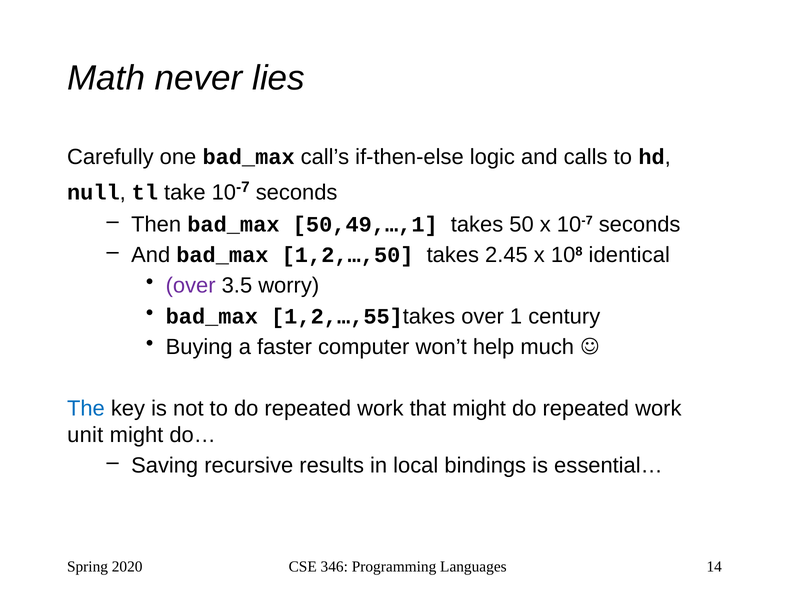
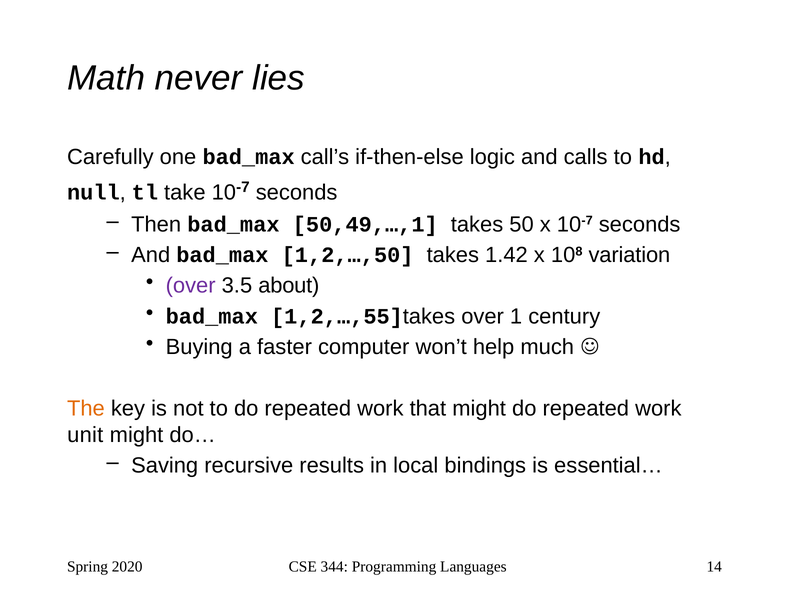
2.45: 2.45 -> 1.42
identical: identical -> variation
worry: worry -> about
The colour: blue -> orange
346: 346 -> 344
